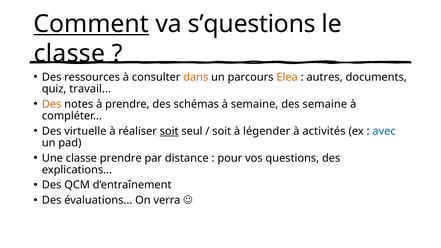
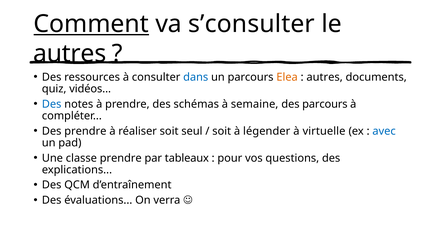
s’questions: s’questions -> s’consulter
classe at (69, 54): classe -> autres
dans colour: orange -> blue
travail: travail -> vidéos
Des at (52, 104) colour: orange -> blue
des semaine: semaine -> parcours
Des virtuelle: virtuelle -> prendre
soit at (169, 131) underline: present -> none
activités: activités -> virtuelle
distance: distance -> tableaux
